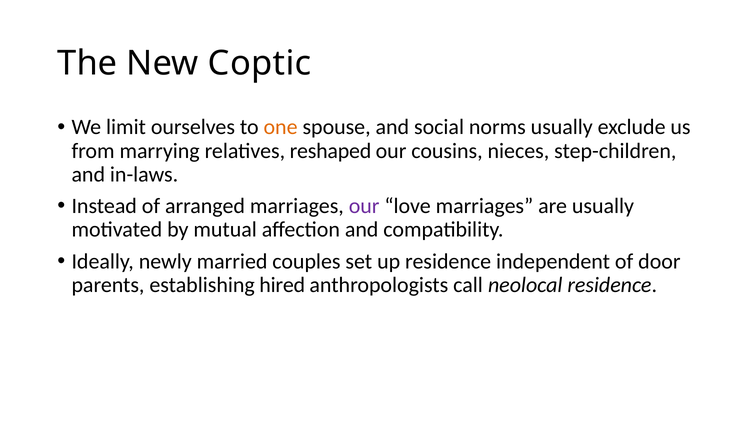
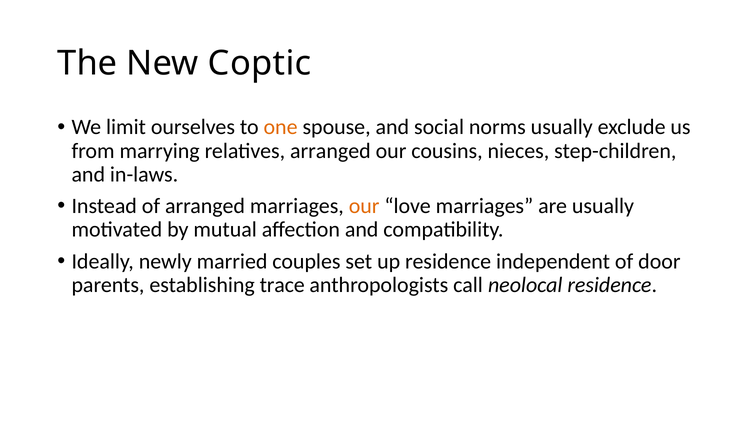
relatives reshaped: reshaped -> arranged
our at (364, 206) colour: purple -> orange
hired: hired -> trace
